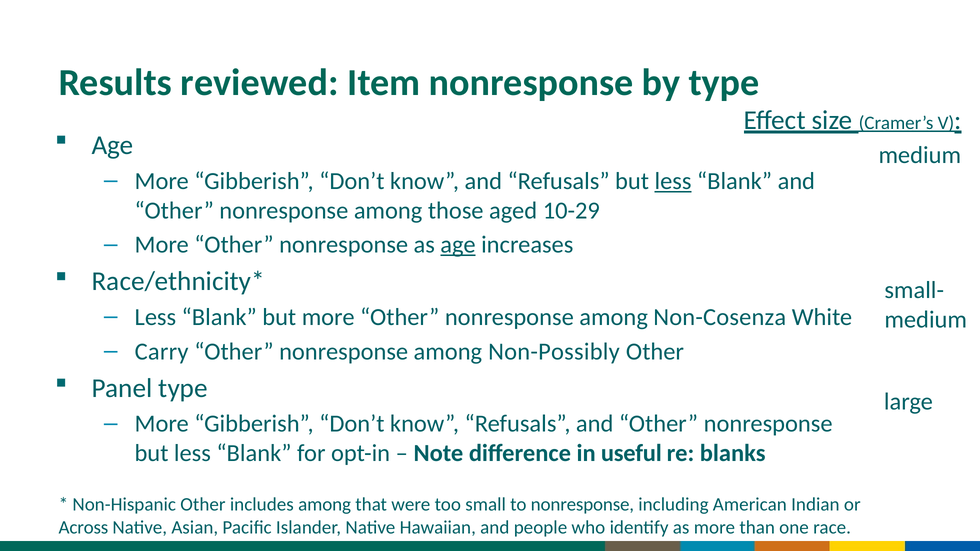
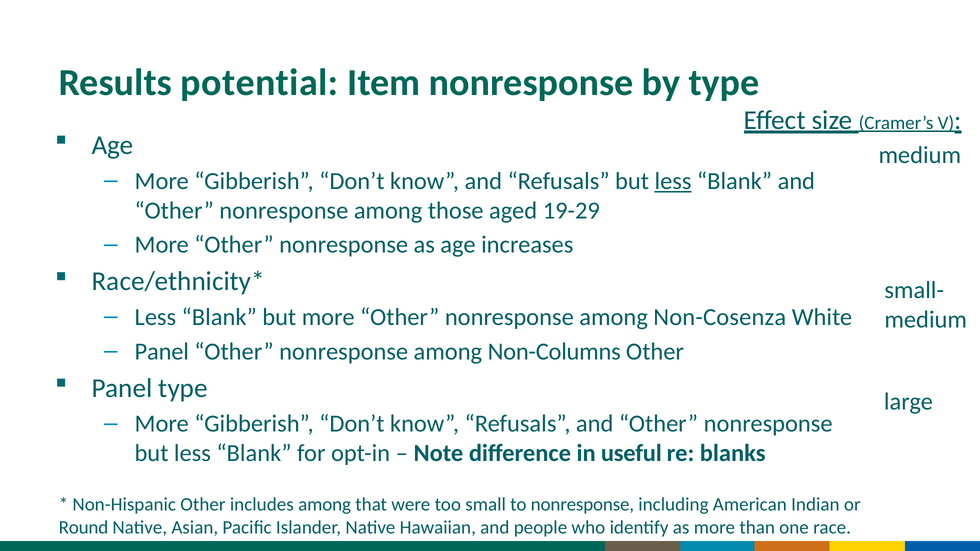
reviewed: reviewed -> potential
10-29: 10-29 -> 19-29
age at (458, 245) underline: present -> none
Carry at (162, 352): Carry -> Panel
Non-Possibly: Non-Possibly -> Non-Columns
Across: Across -> Round
